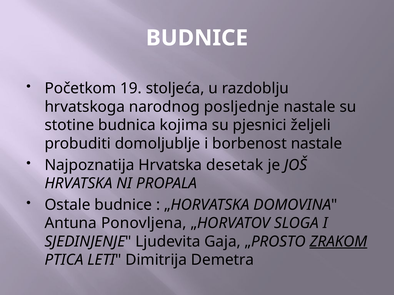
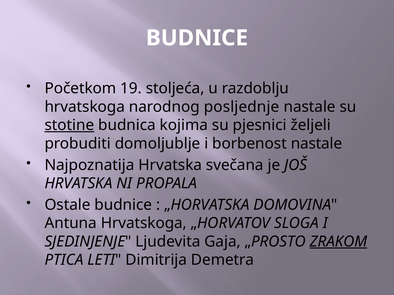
stotine underline: none -> present
desetak: desetak -> svečana
Antuna Ponovljena: Ponovljena -> Hrvatskoga
